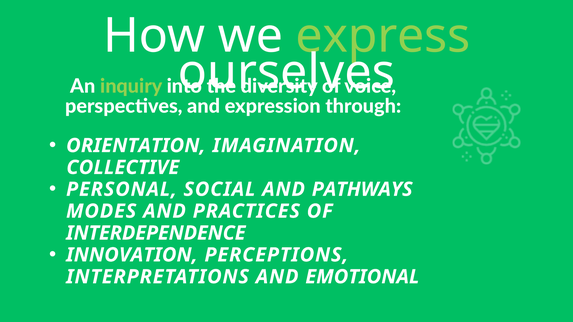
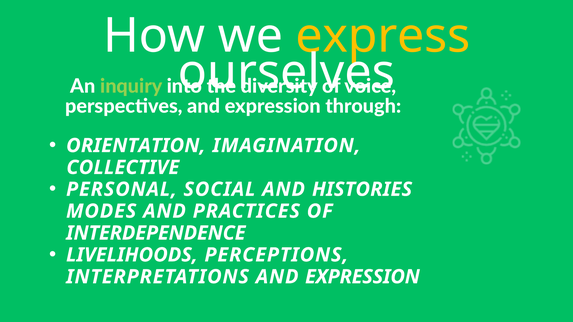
express colour: light green -> yellow
PATHWAYS: PATHWAYS -> HISTORIES
INNOVATION: INNOVATION -> LIVELIHOODS
INTERPRETATIONS AND EMOTIONAL: EMOTIONAL -> EXPRESSION
